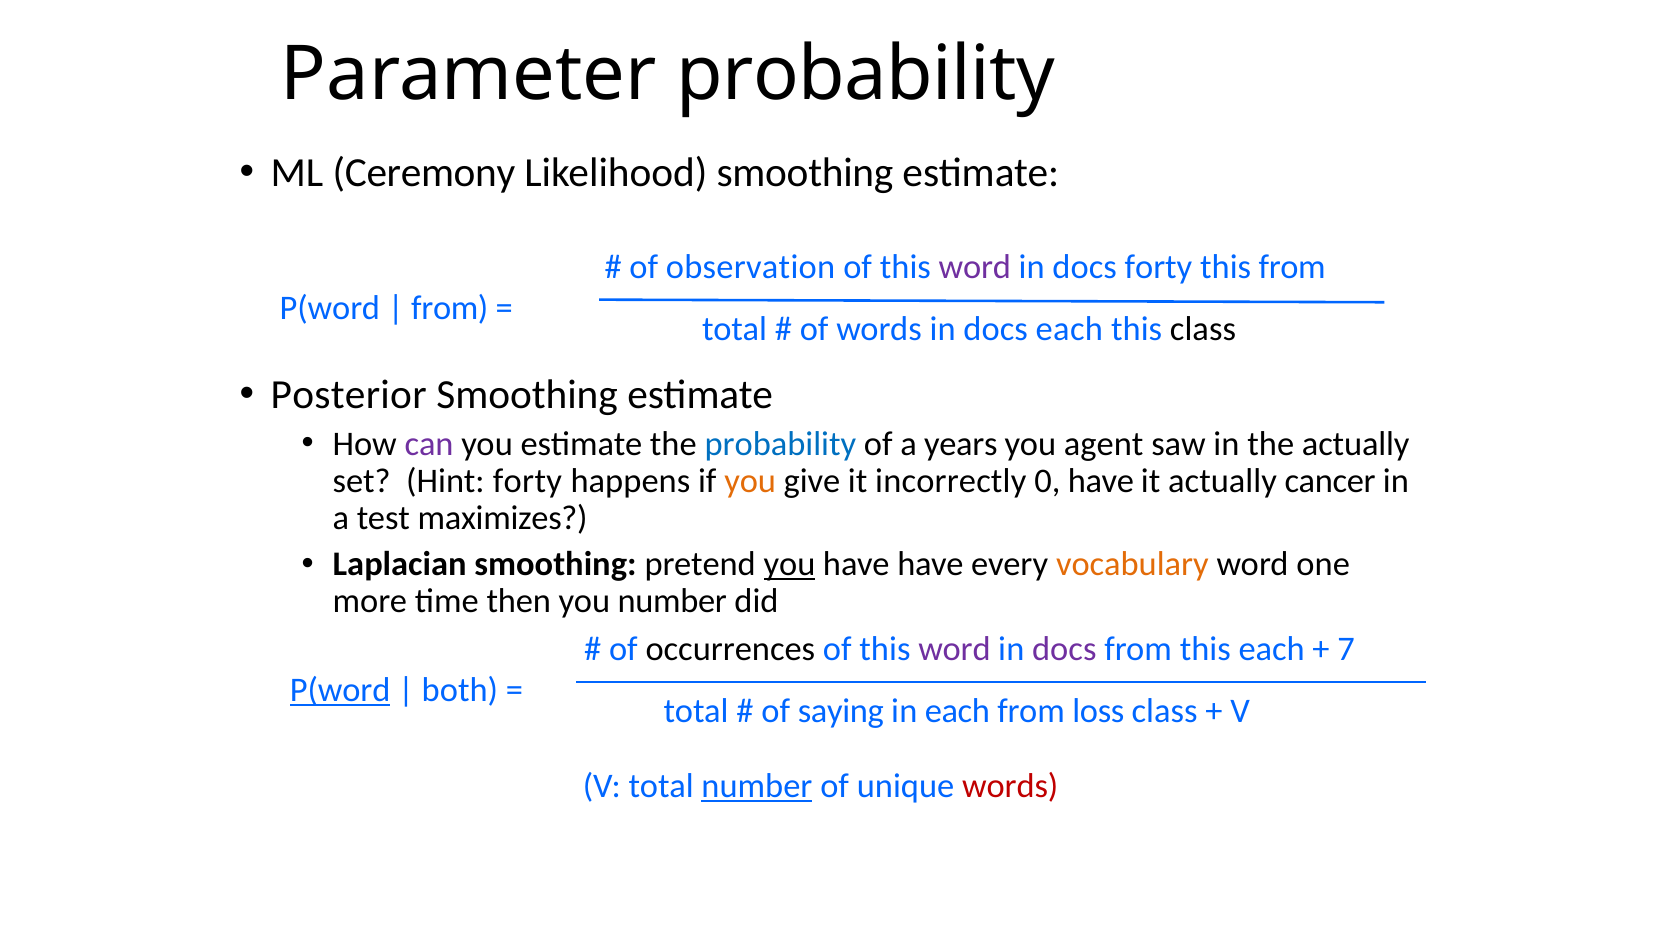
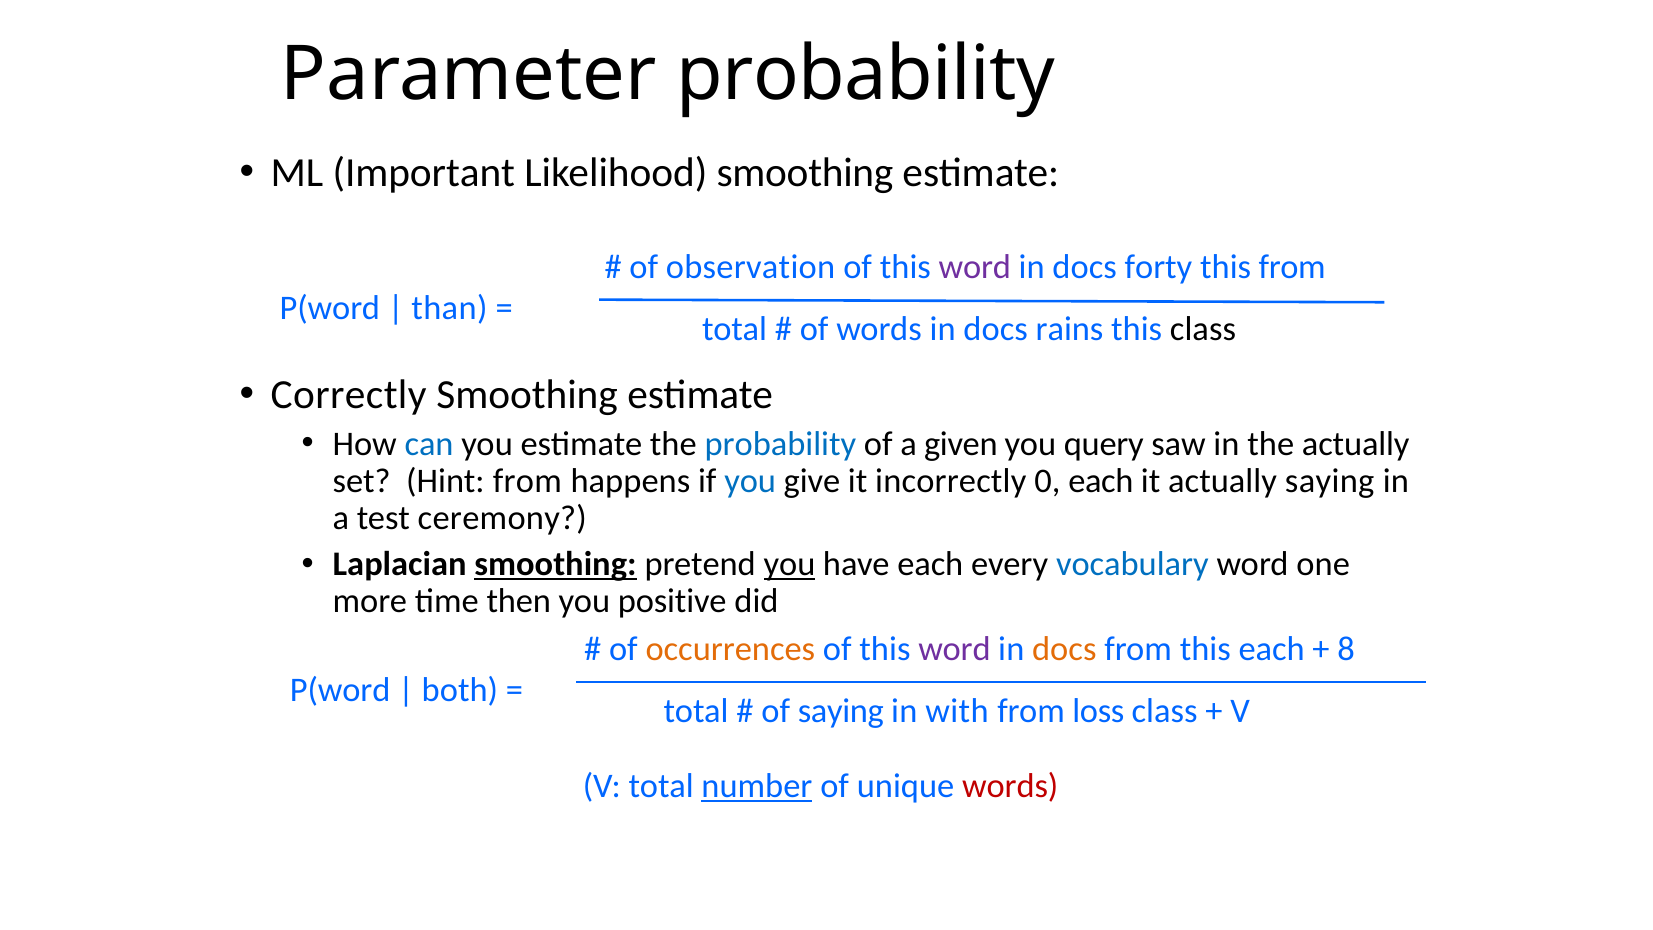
Ceremony: Ceremony -> Important
from at (450, 308): from -> than
docs each: each -> rains
Posterior: Posterior -> Correctly
can colour: purple -> blue
years: years -> given
agent: agent -> query
Hint forty: forty -> from
you at (750, 481) colour: orange -> blue
0 have: have -> each
actually cancer: cancer -> saying
maximizes: maximizes -> ceremony
smoothing at (555, 564) underline: none -> present
have have: have -> each
vocabulary colour: orange -> blue
you number: number -> positive
occurrences colour: black -> orange
docs at (1064, 649) colour: purple -> orange
7: 7 -> 8
P(word at (340, 690) underline: present -> none
in each: each -> with
